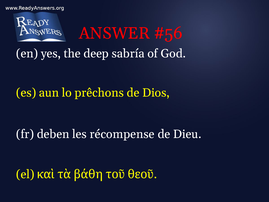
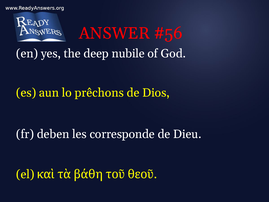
sabría: sabría -> nubile
récompense: récompense -> corresponde
